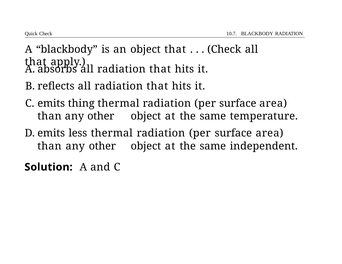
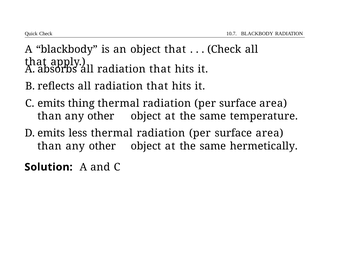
independent: independent -> hermetically
